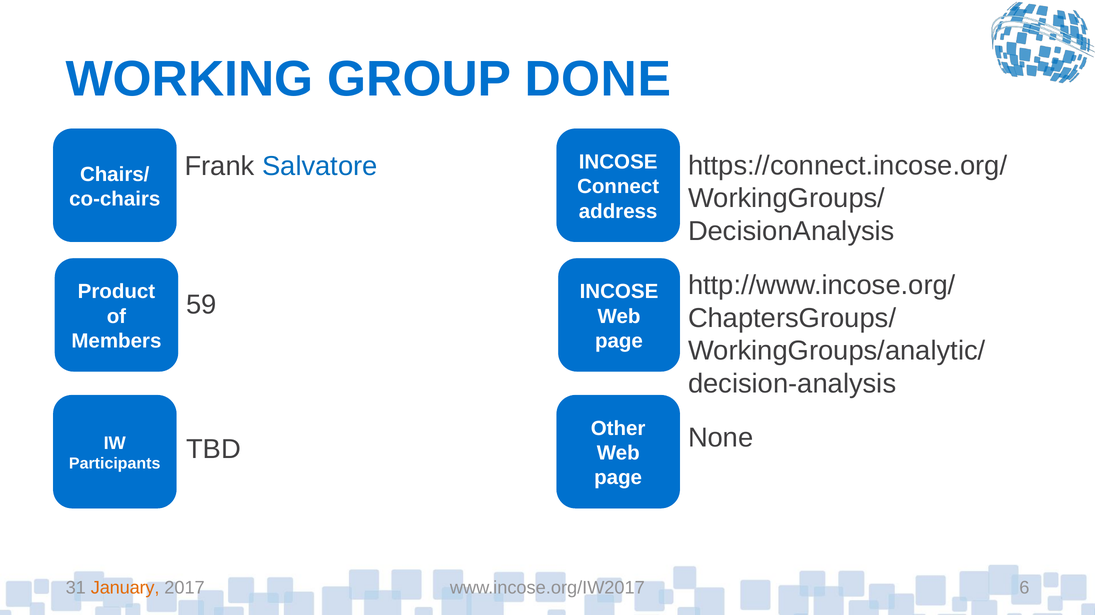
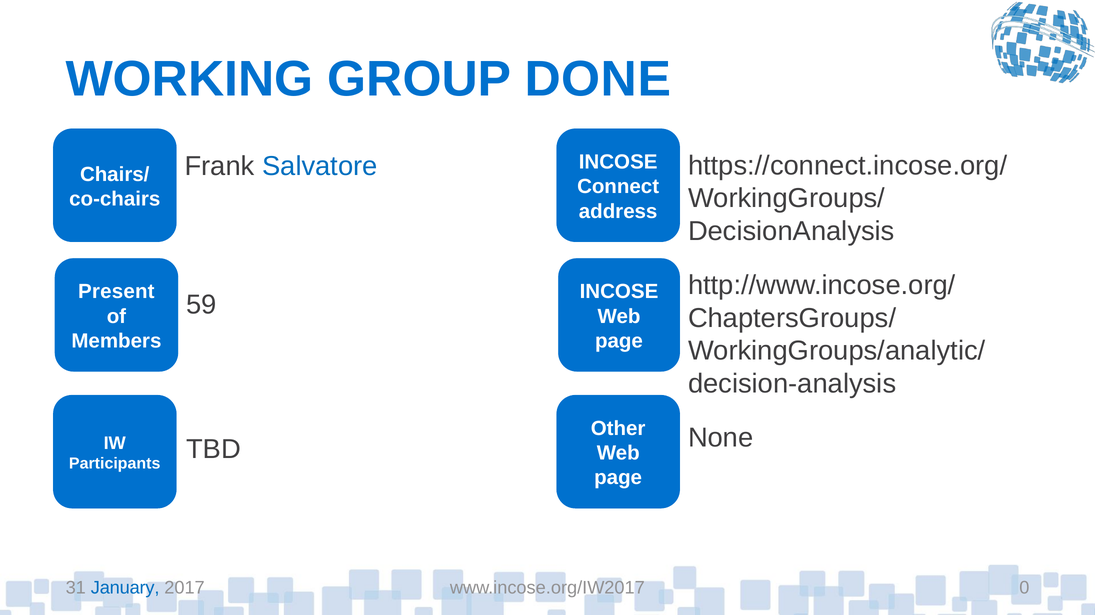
Product: Product -> Present
January colour: orange -> blue
6: 6 -> 0
